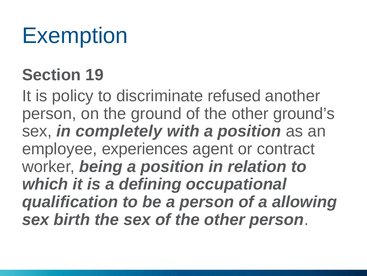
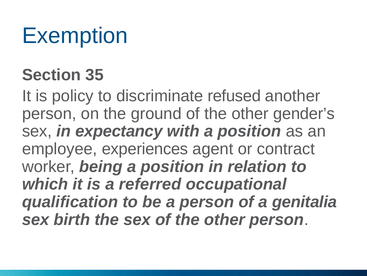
19: 19 -> 35
ground’s: ground’s -> gender’s
completely: completely -> expectancy
defining: defining -> referred
allowing: allowing -> genitalia
